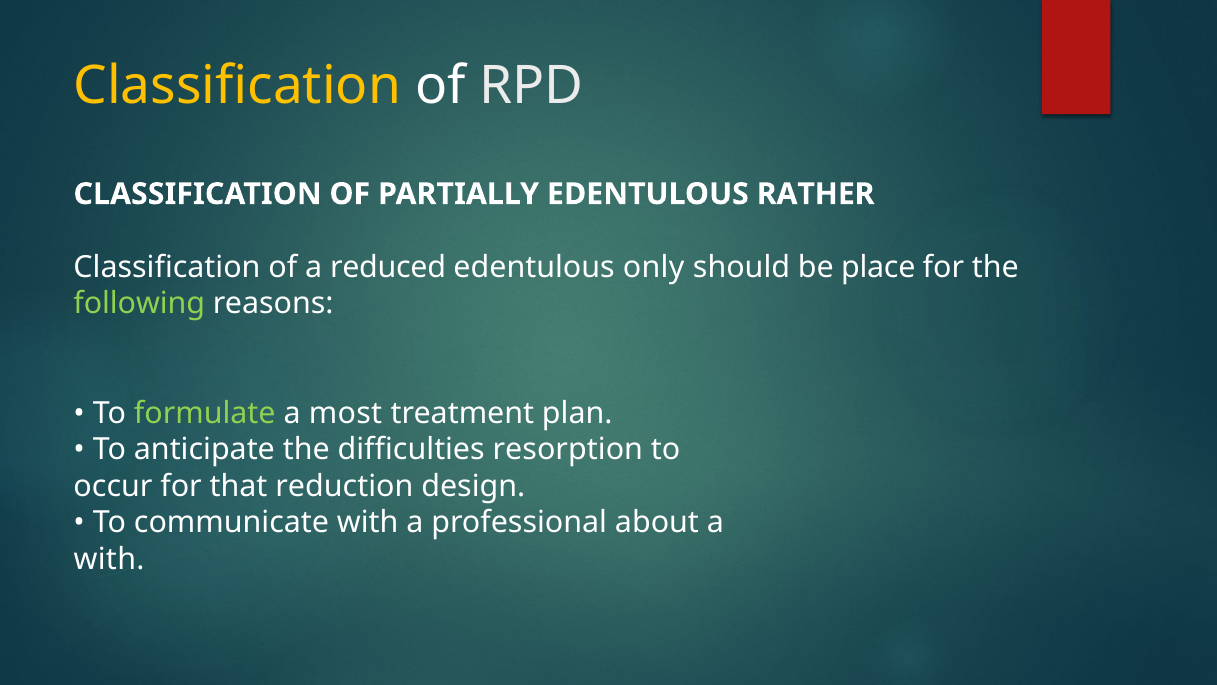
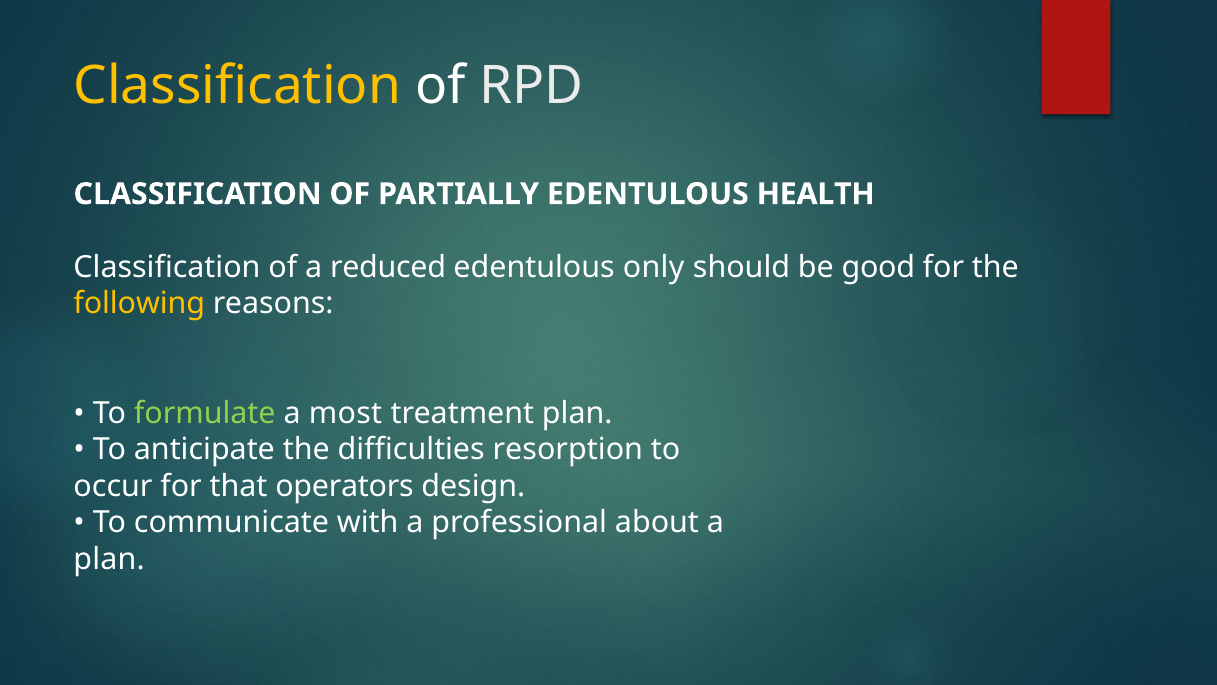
RATHER: RATHER -> HEALTH
place: place -> good
following colour: light green -> yellow
reduction: reduction -> operators
with at (109, 559): with -> plan
